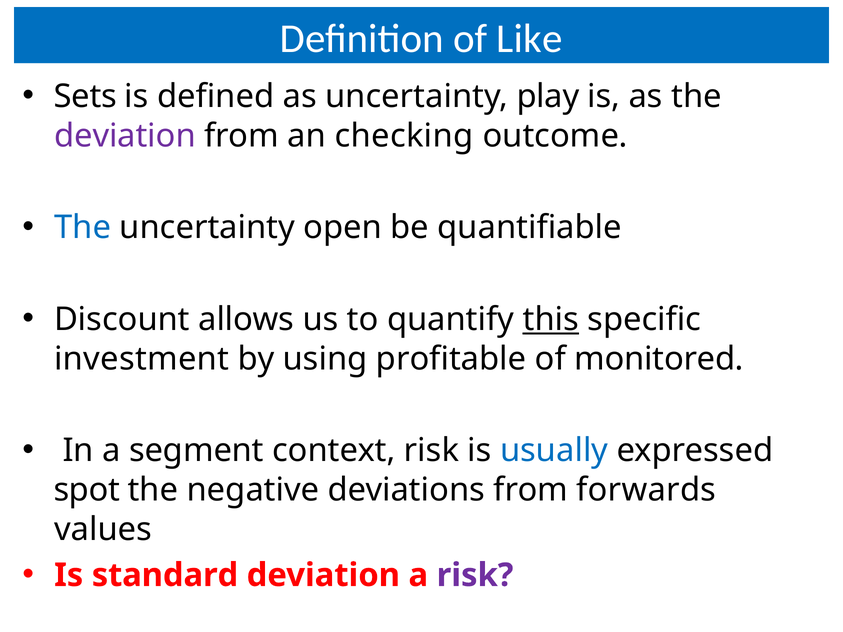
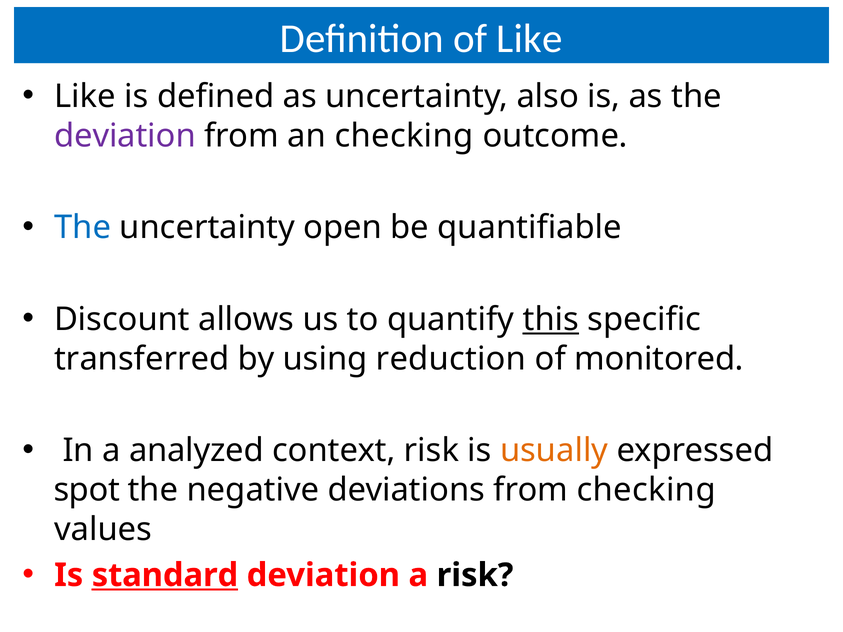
Sets at (85, 96): Sets -> Like
play: play -> also
investment: investment -> transferred
profitable: profitable -> reduction
segment: segment -> analyzed
usually colour: blue -> orange
from forwards: forwards -> checking
standard underline: none -> present
risk at (475, 575) colour: purple -> black
